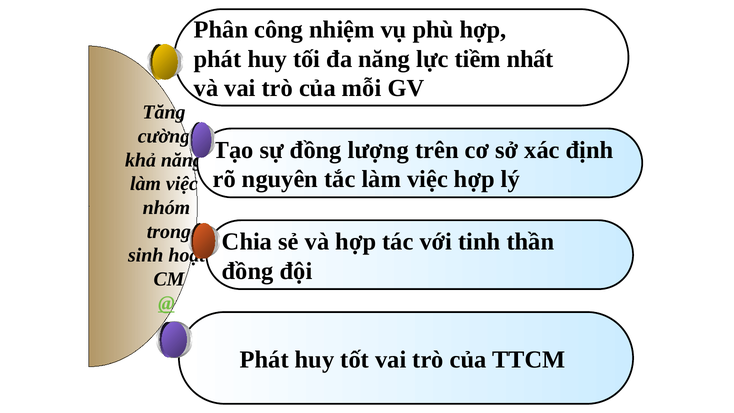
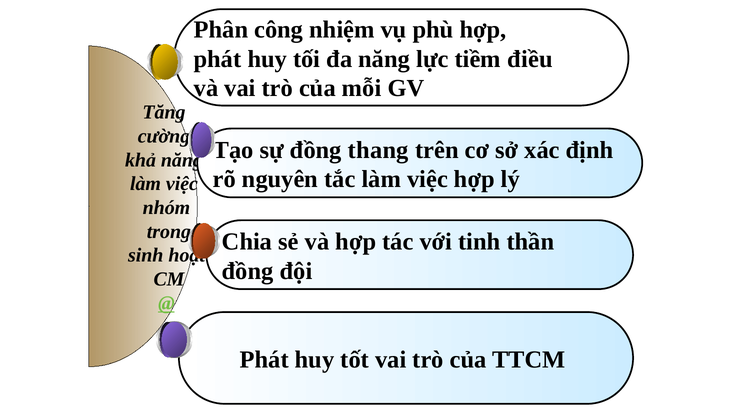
nhất: nhất -> điều
lượng: lượng -> thang
